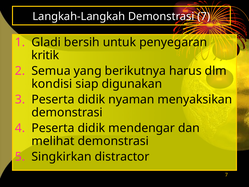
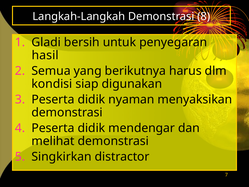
Demonstrasi 7: 7 -> 8
kritik: kritik -> hasil
